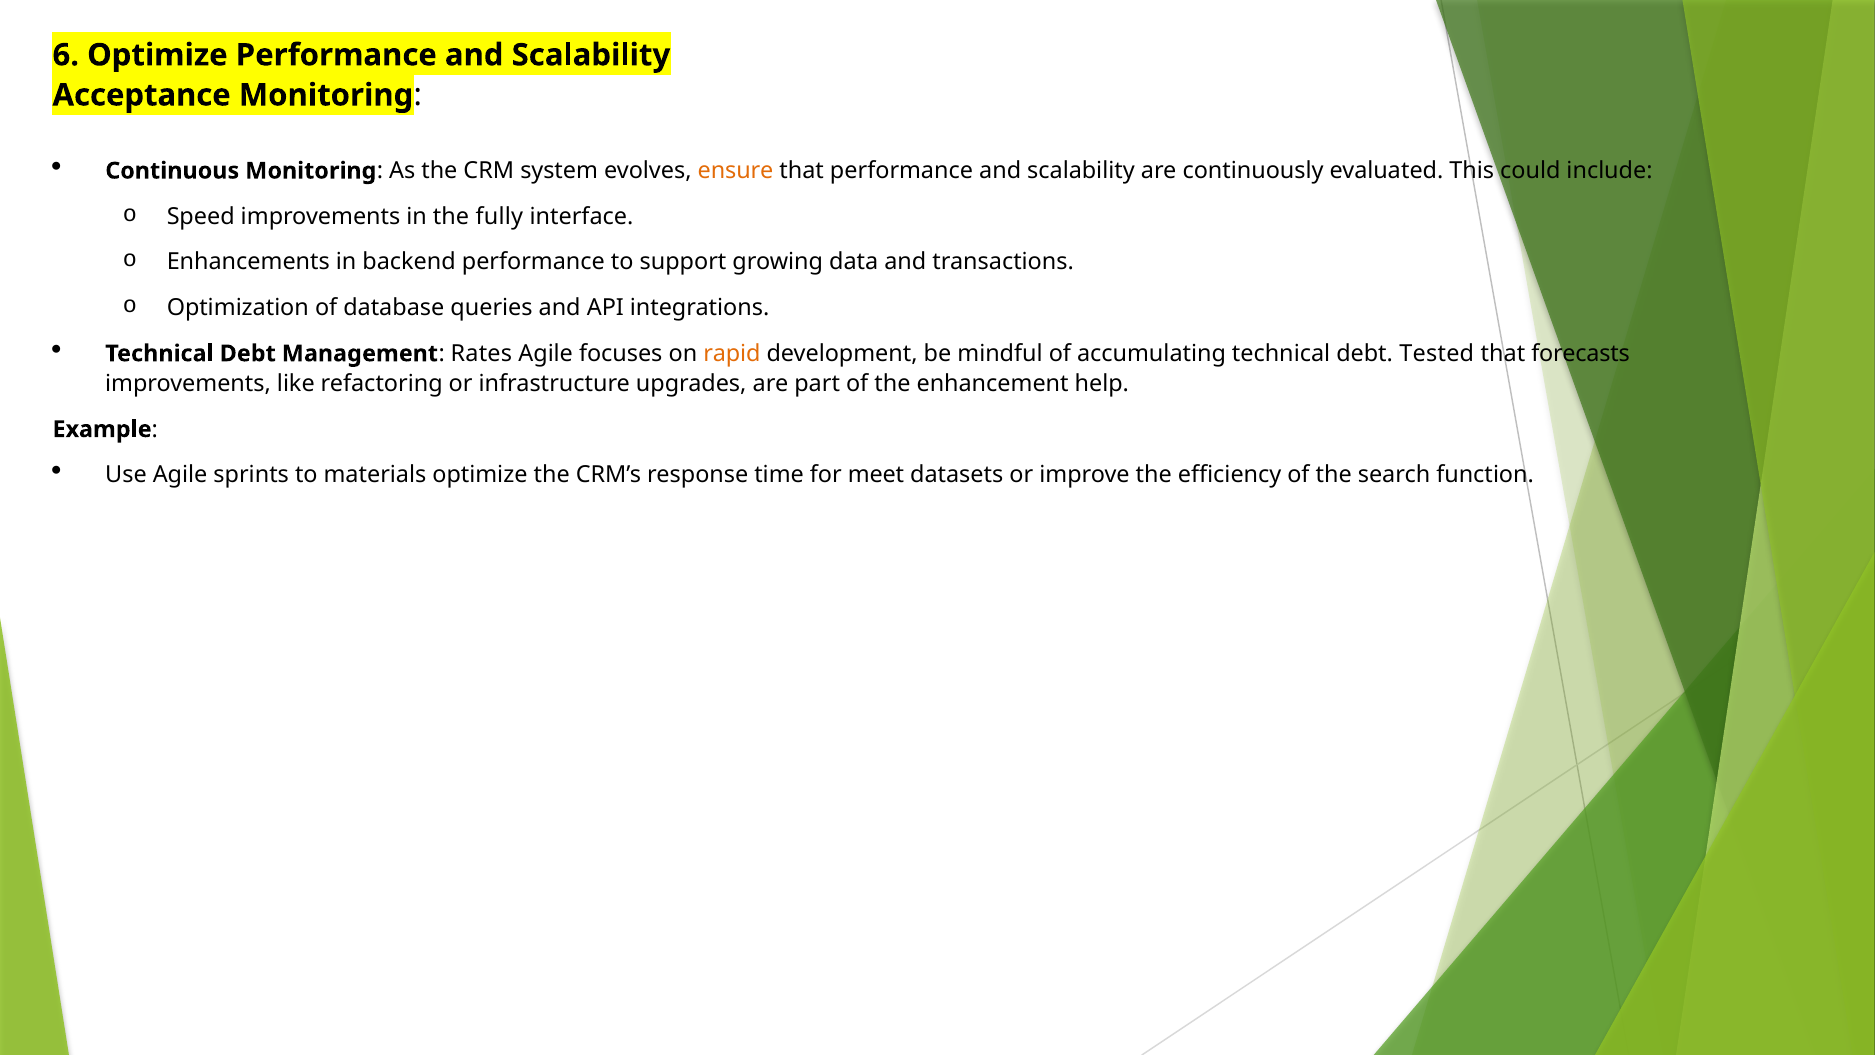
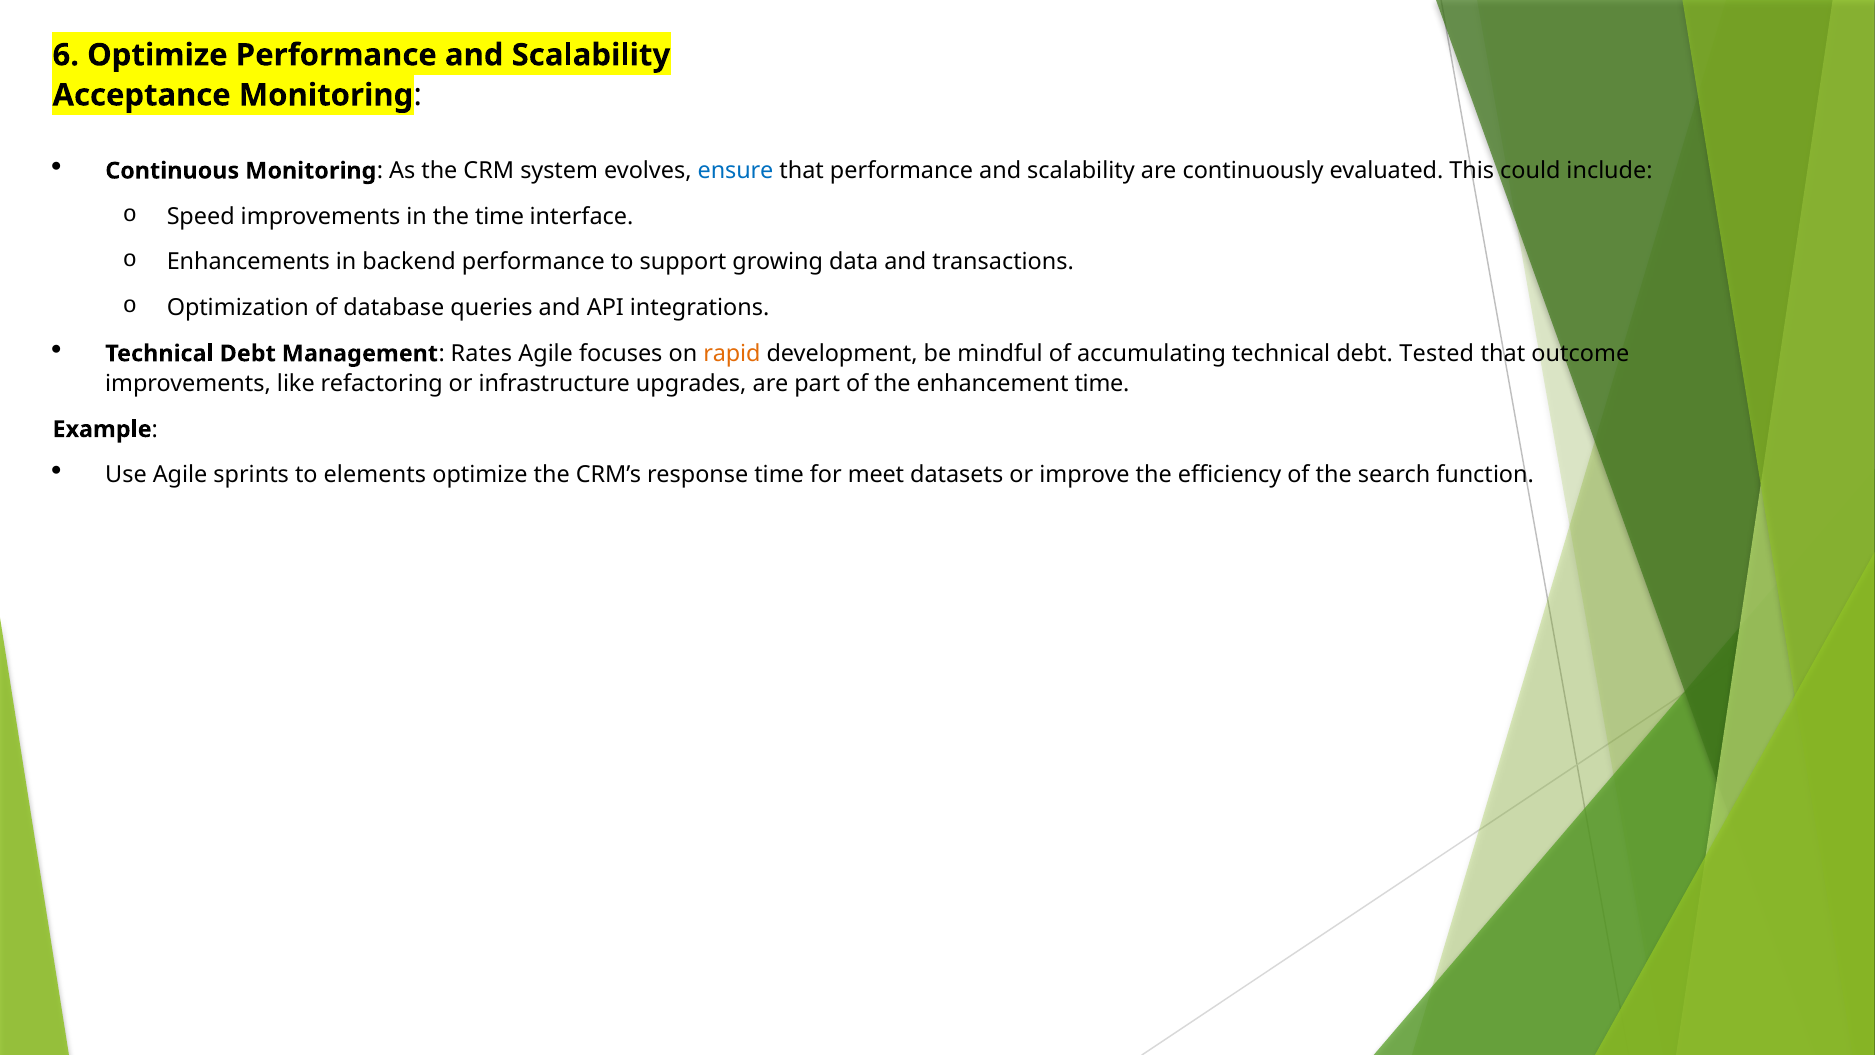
ensure colour: orange -> blue
the fully: fully -> time
forecasts: forecasts -> outcome
enhancement help: help -> time
materials: materials -> elements
